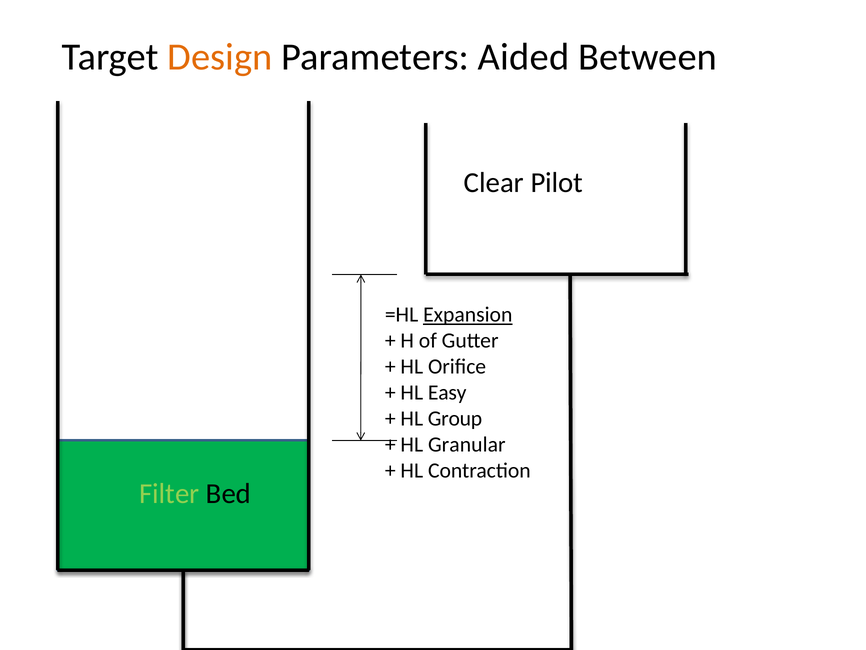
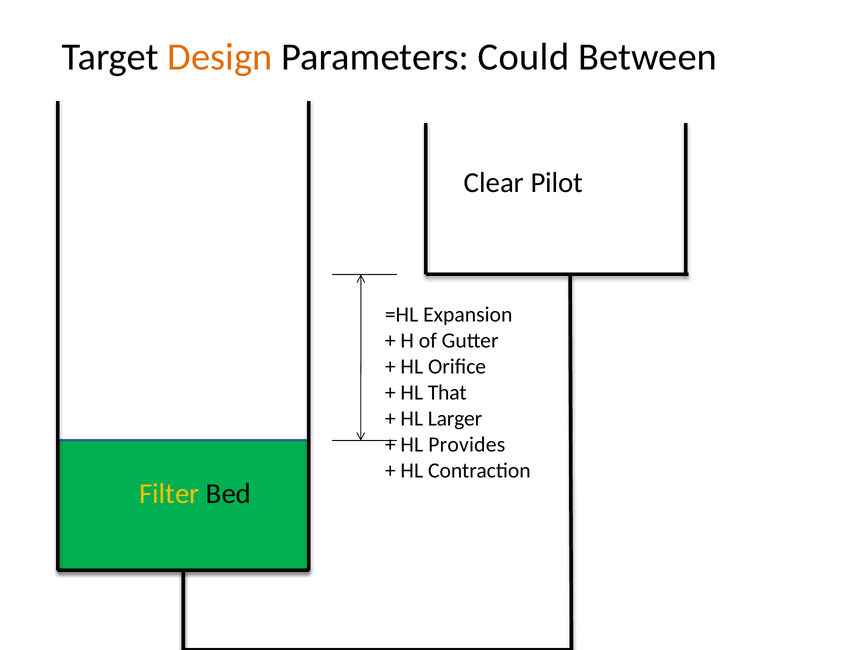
Aided: Aided -> Could
Expansion underline: present -> none
Easy: Easy -> That
Group: Group -> Larger
Granular: Granular -> Provides
Filter colour: light green -> yellow
